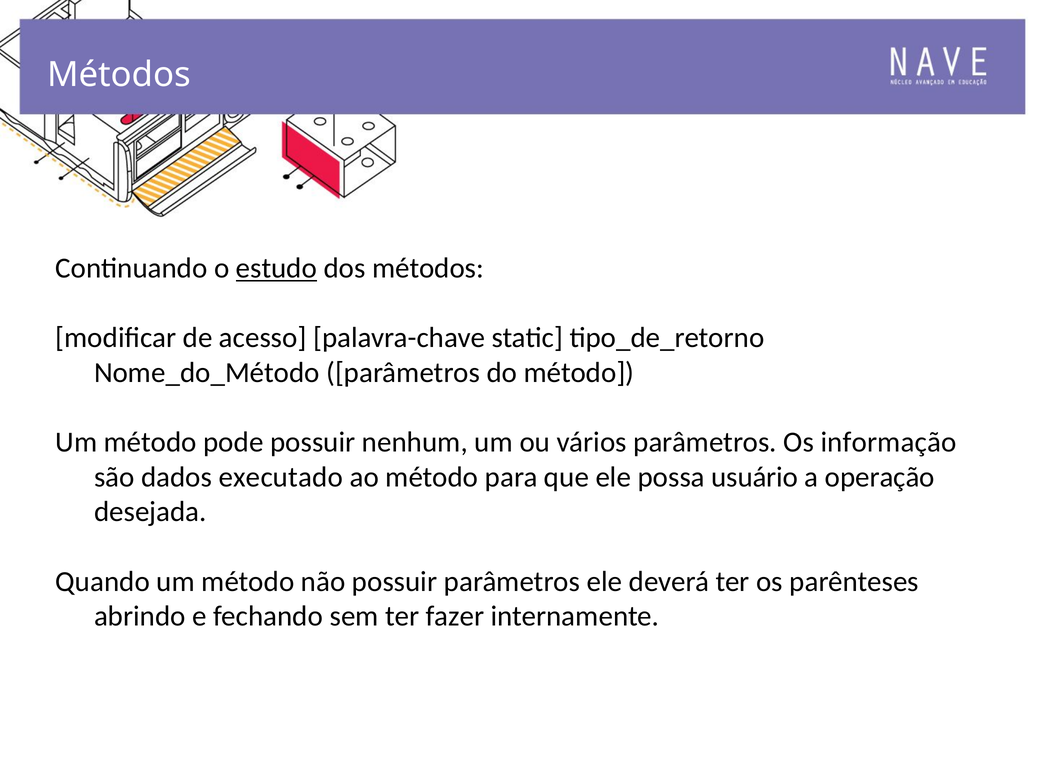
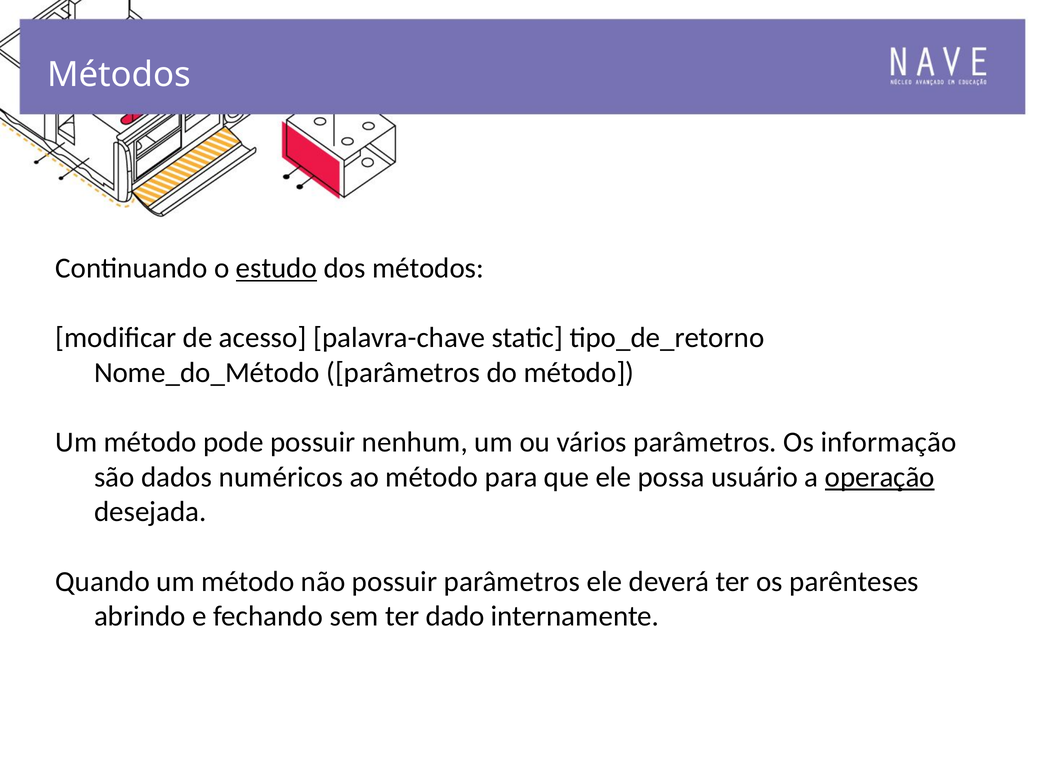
executado: executado -> numéricos
operação underline: none -> present
fazer: fazer -> dado
